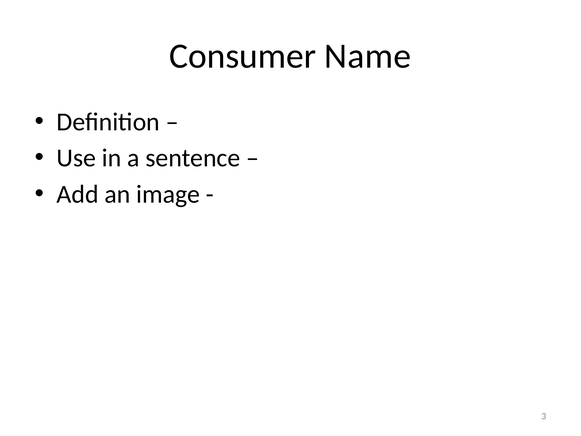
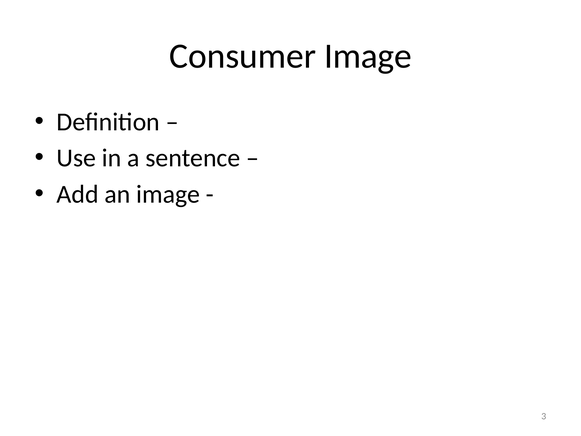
Consumer Name: Name -> Image
